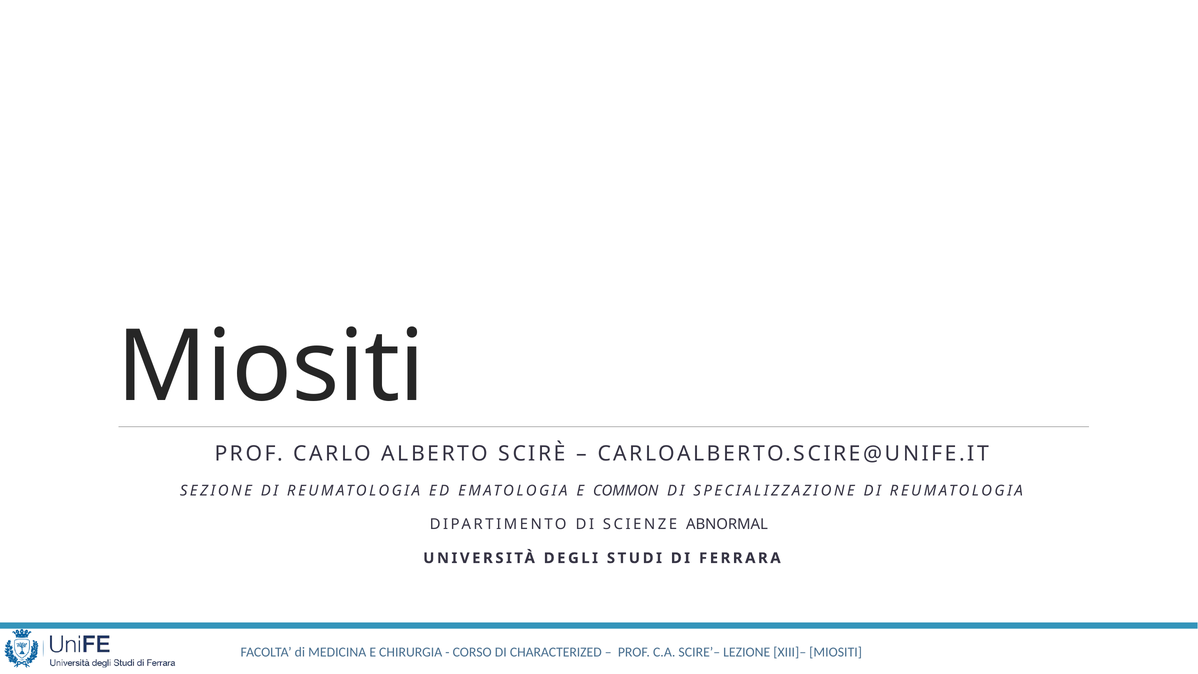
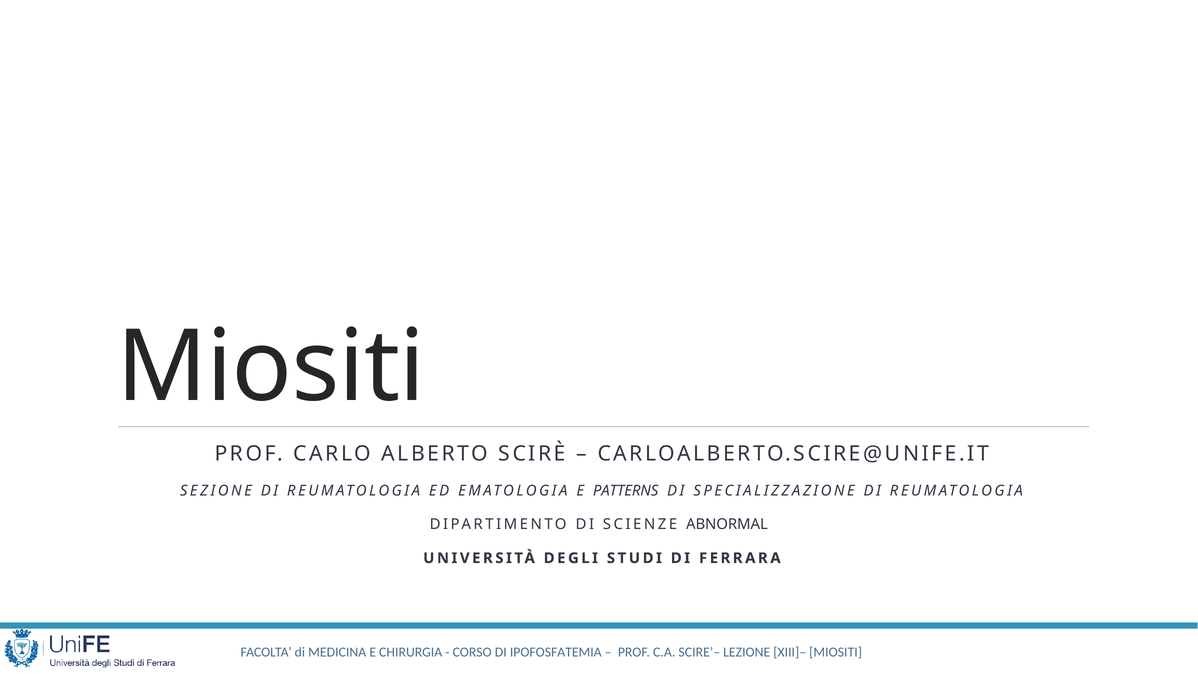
COMMON: COMMON -> PATTERNS
CHARACTERIZED: CHARACTERIZED -> IPOFOSFATEMIA
